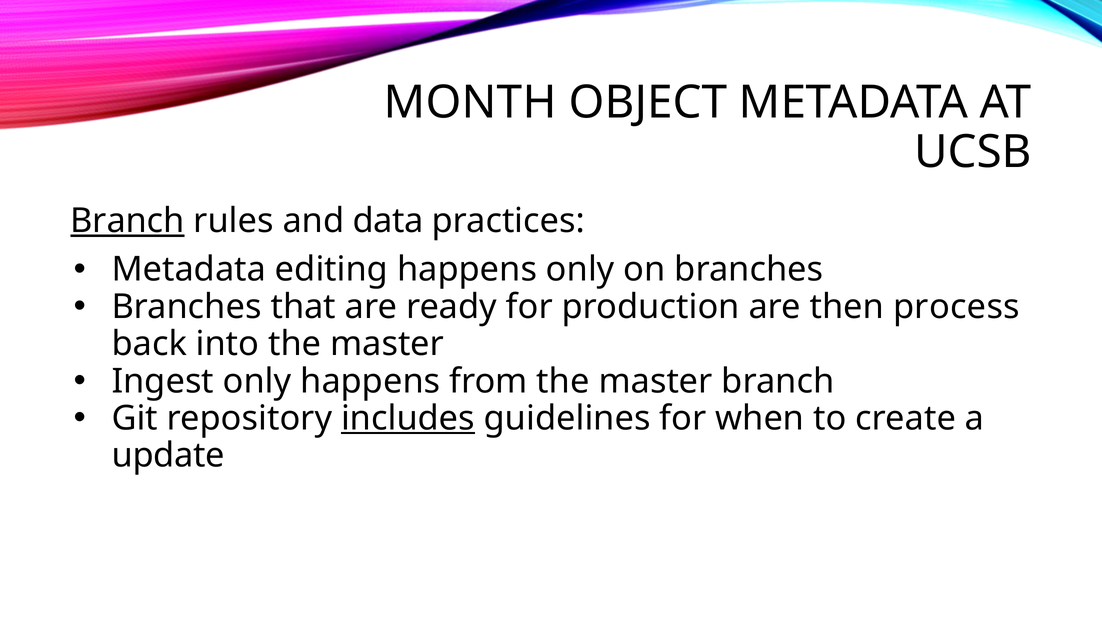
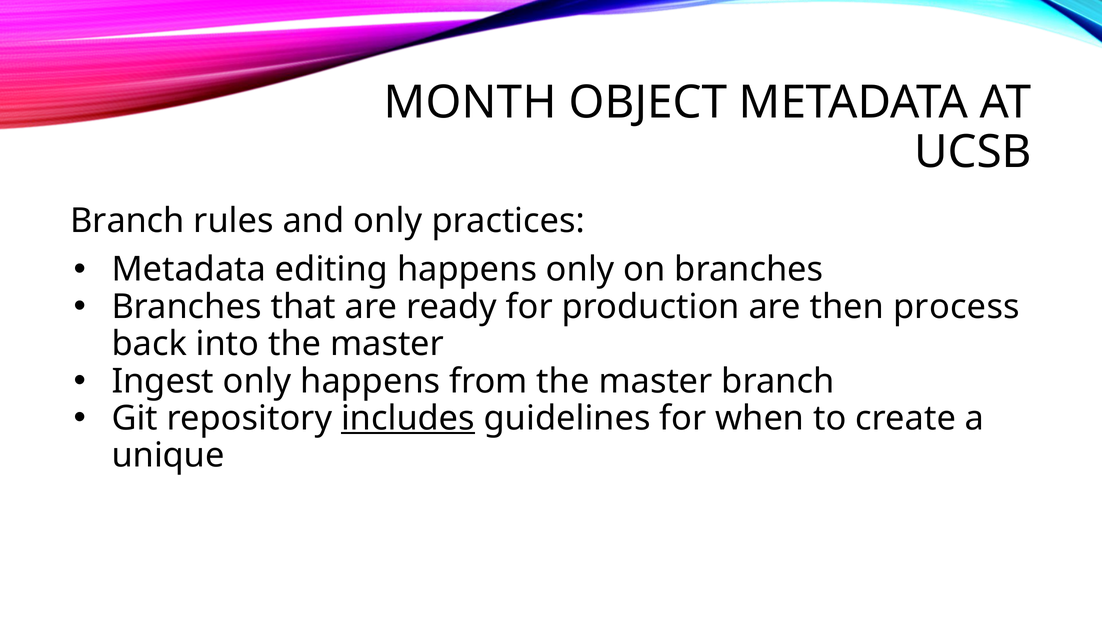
Branch at (127, 221) underline: present -> none
and data: data -> only
update: update -> unique
